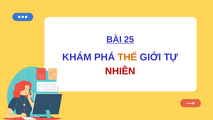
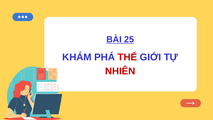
THẾ colour: orange -> red
